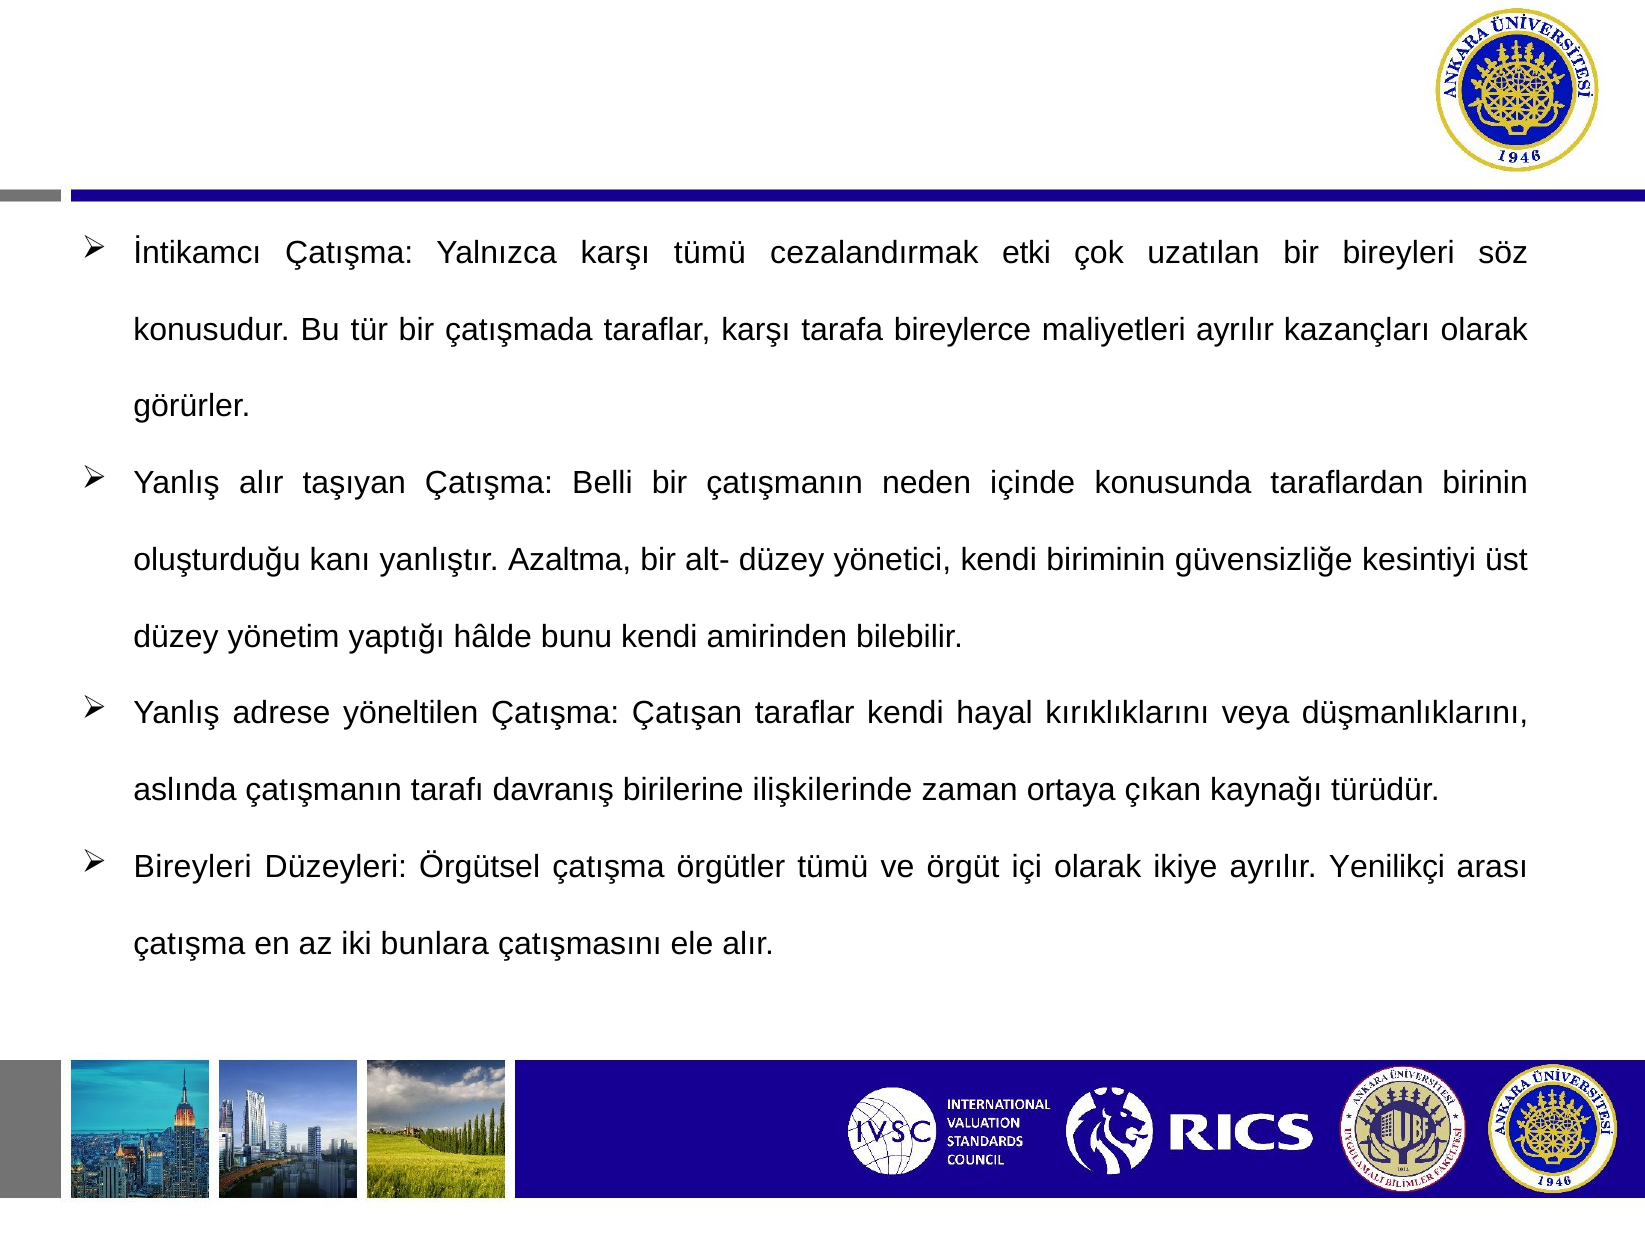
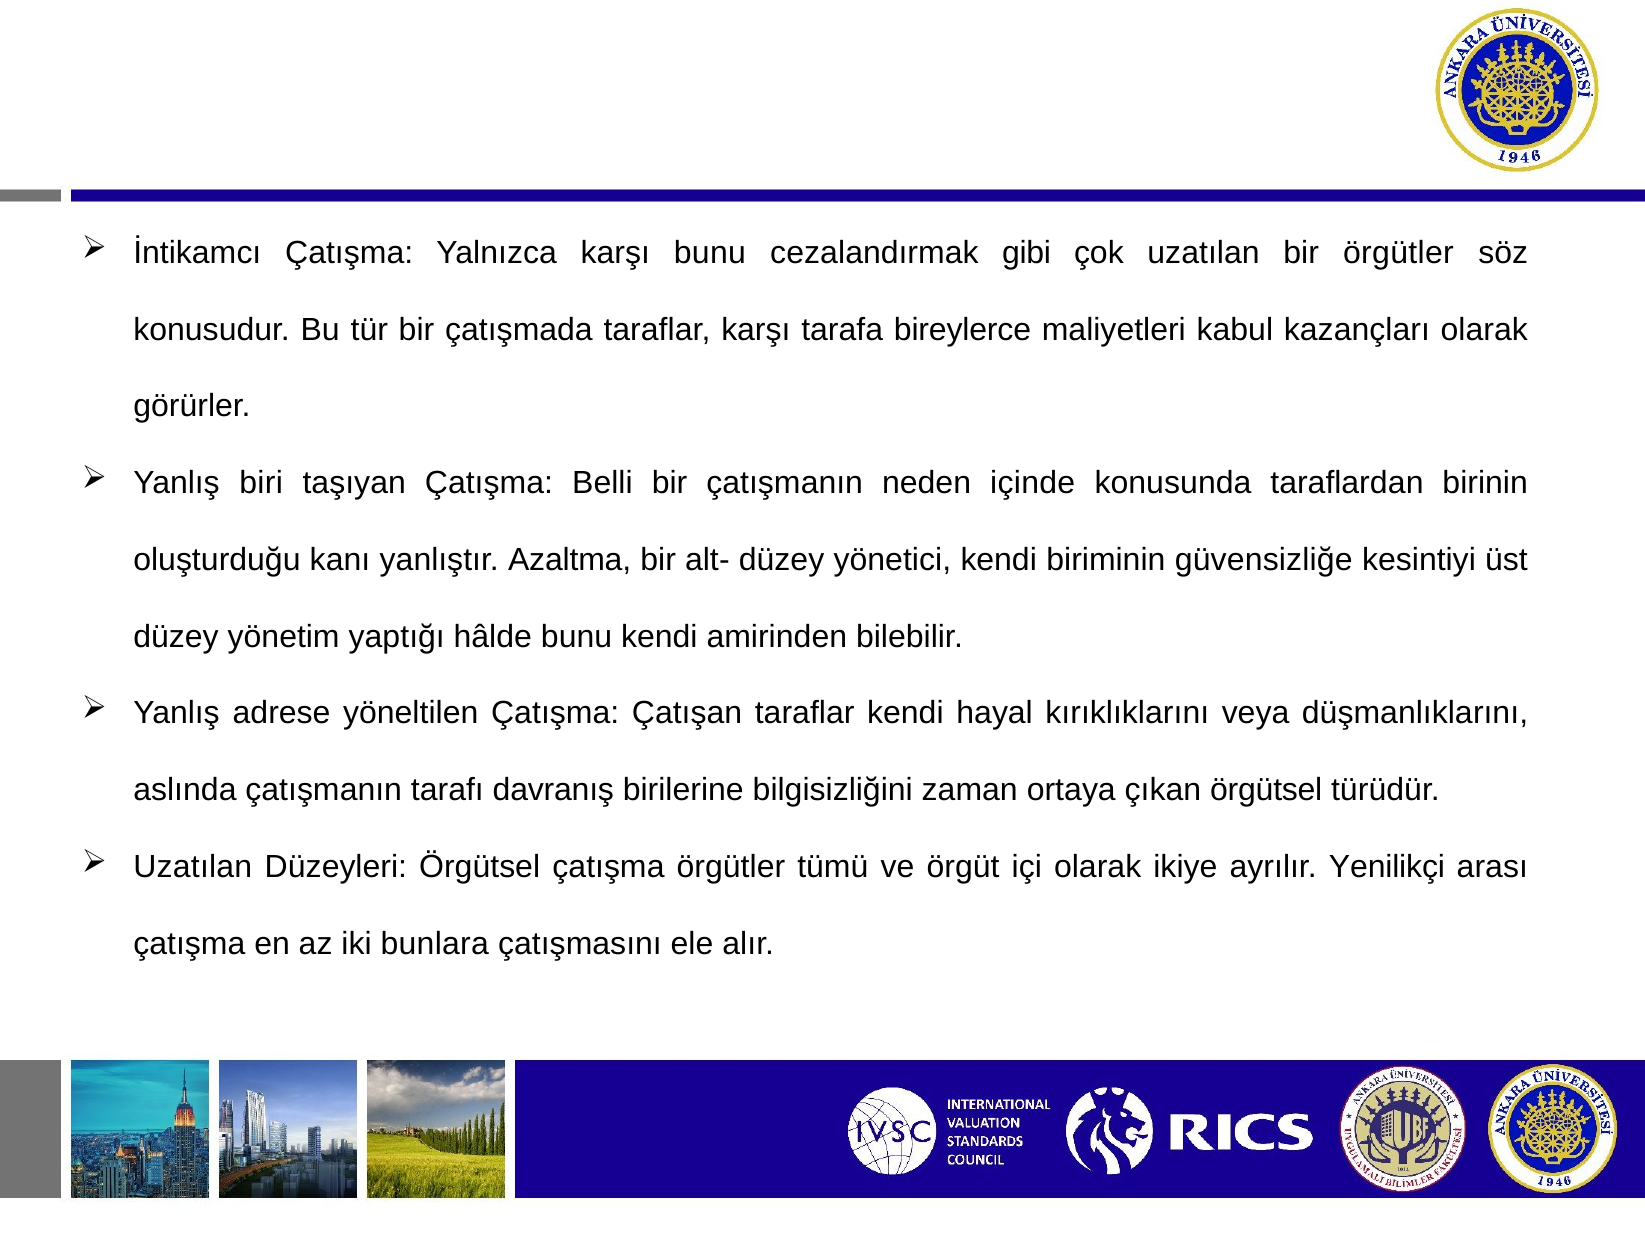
karşı tümü: tümü -> bunu
etki: etki -> gibi
bir bireyleri: bireyleri -> örgütler
maliyetleri ayrılır: ayrılır -> kabul
Yanlış alır: alır -> biri
ilişkilerinde: ilişkilerinde -> bilgisizliğini
çıkan kaynağı: kaynağı -> örgütsel
Bireyleri at (193, 867): Bireyleri -> Uzatılan
